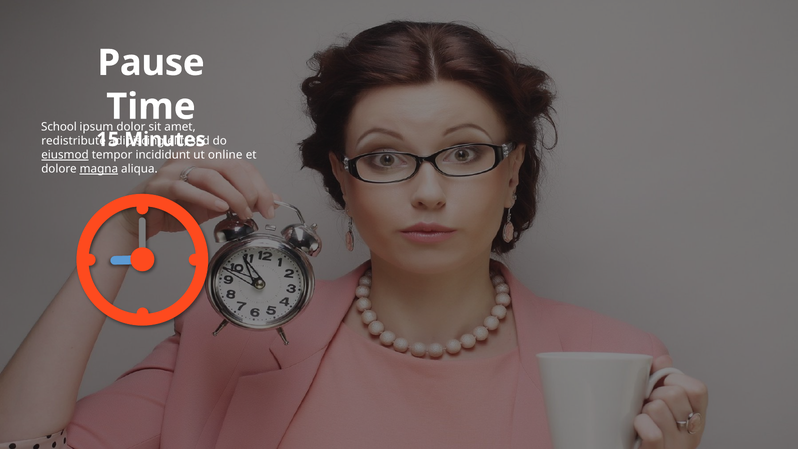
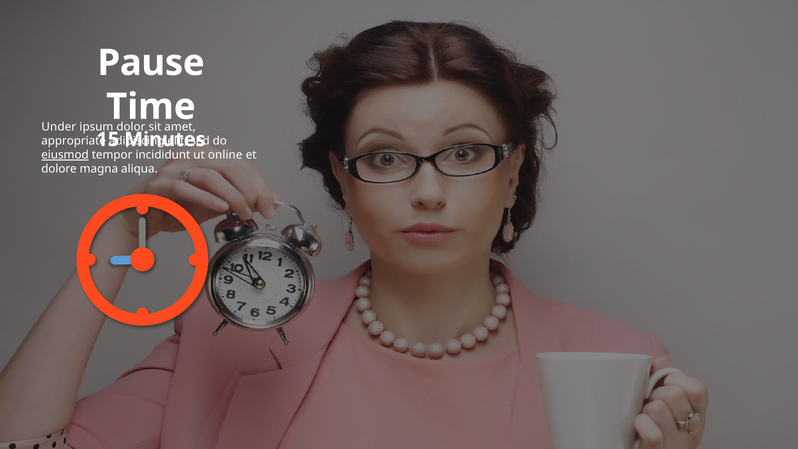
School: School -> Under
redistribute: redistribute -> appropriate
magna underline: present -> none
